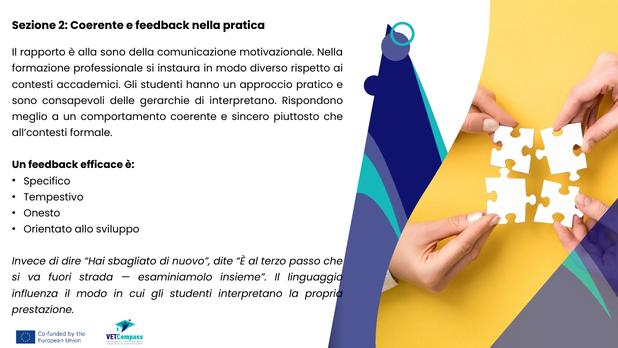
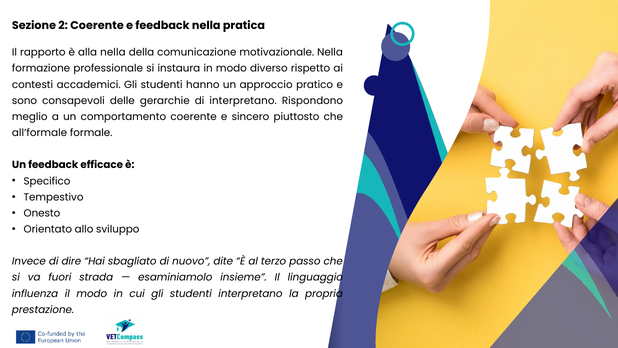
alla sono: sono -> nella
all’contesti: all’contesti -> all’formale
